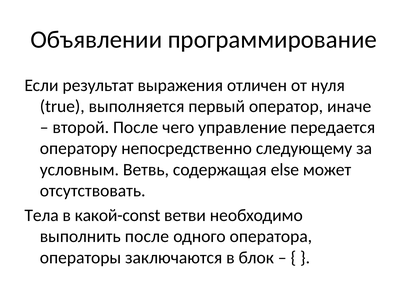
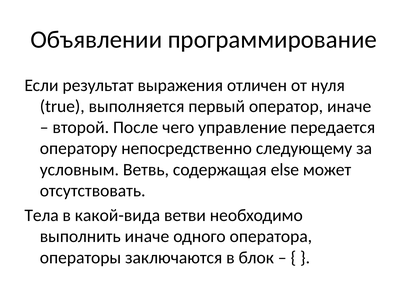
какой-const: какой-const -> какой-вида
выполнить после: после -> иначе
